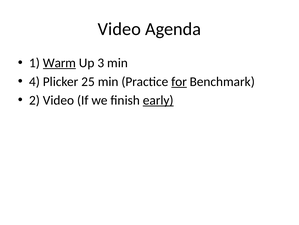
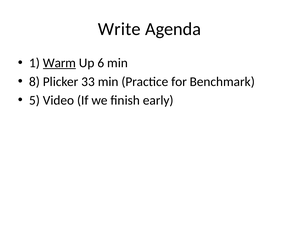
Video at (119, 29): Video -> Write
3: 3 -> 6
4: 4 -> 8
25: 25 -> 33
for underline: present -> none
2: 2 -> 5
early underline: present -> none
